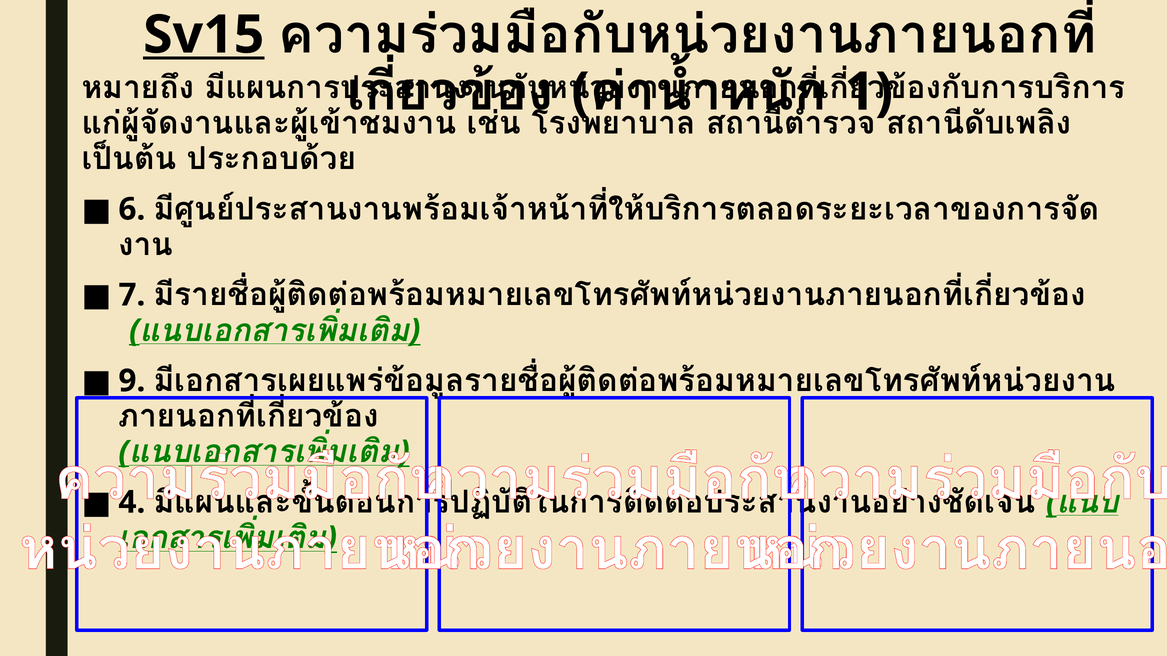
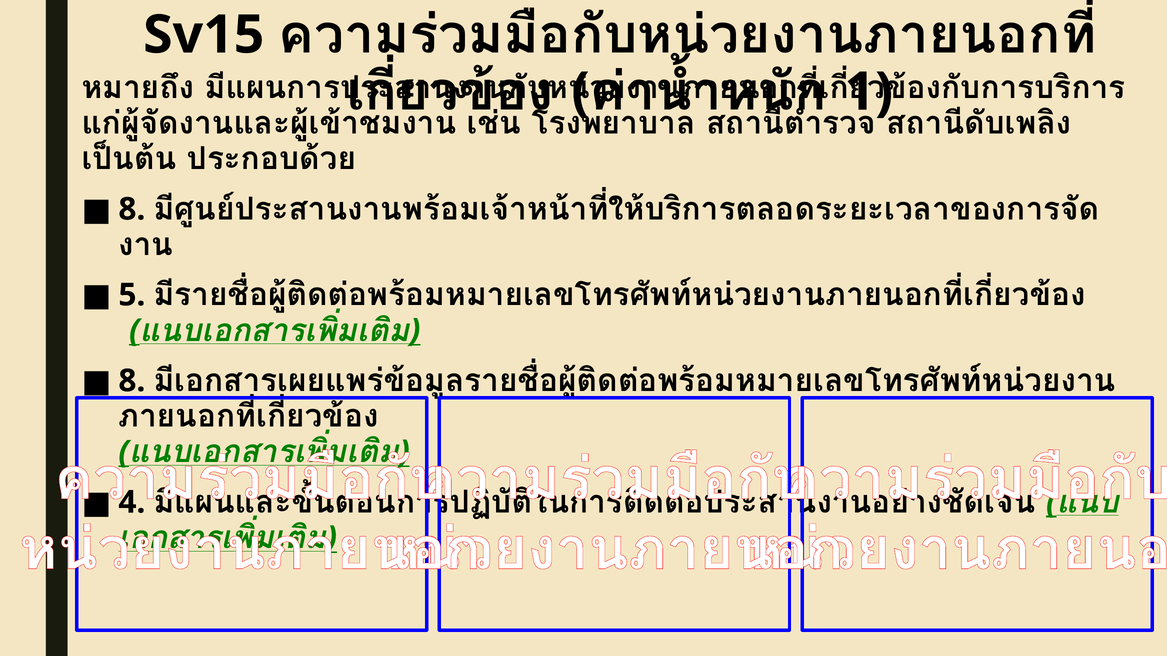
Sv15 underline: present -> none
6 at (132, 209): 6 -> 8
7: 7 -> 5
9 at (132, 381): 9 -> 8
